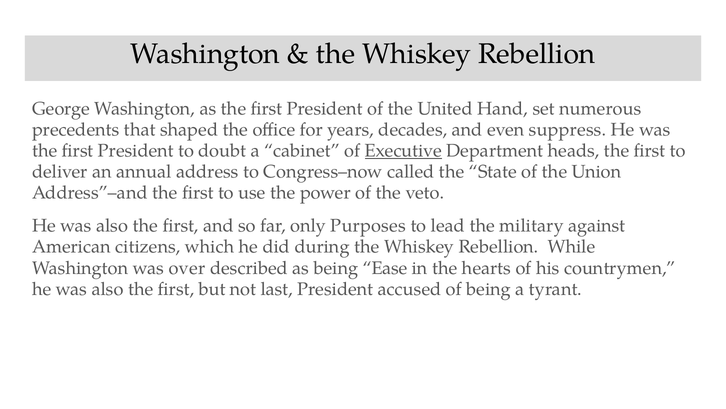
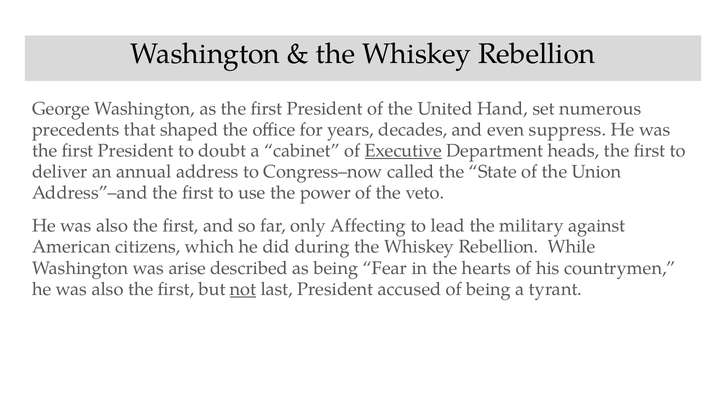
Purposes: Purposes -> Affecting
over: over -> arise
Ease: Ease -> Fear
not underline: none -> present
